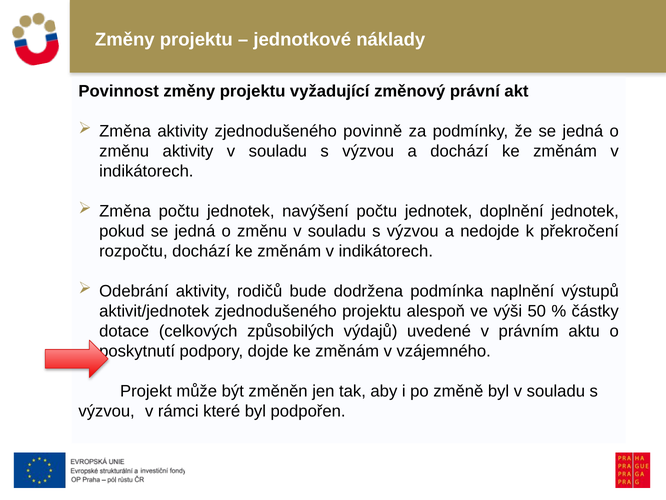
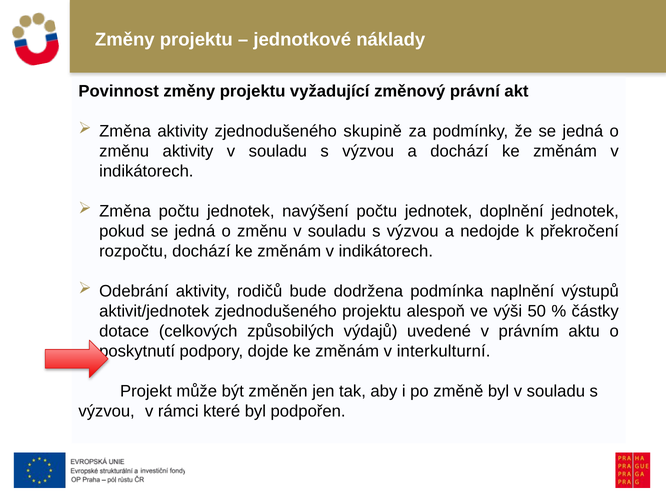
povinně: povinně -> skupině
vzájemného: vzájemného -> interkulturní
